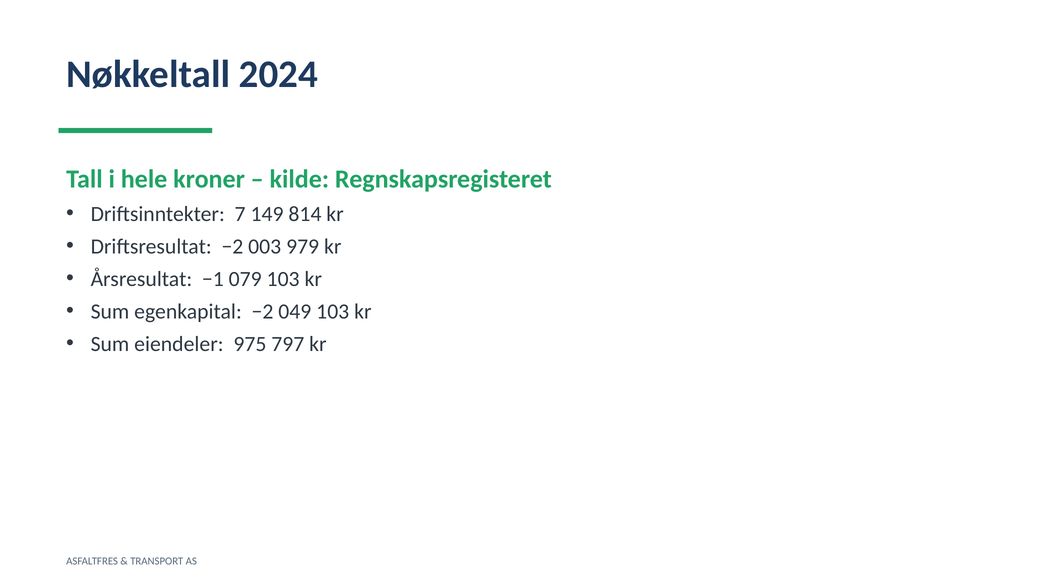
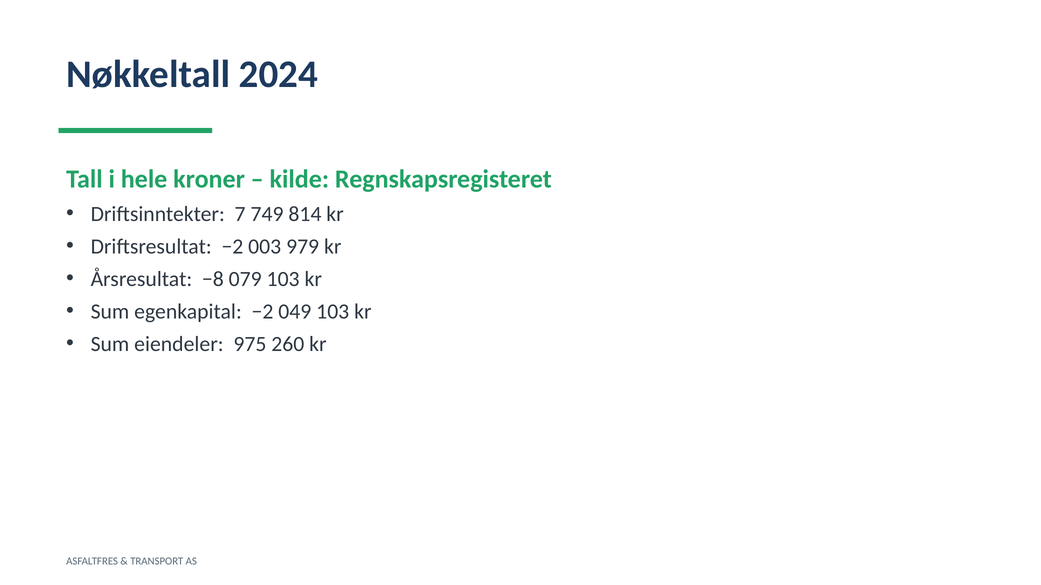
149: 149 -> 749
−1: −1 -> −8
797: 797 -> 260
